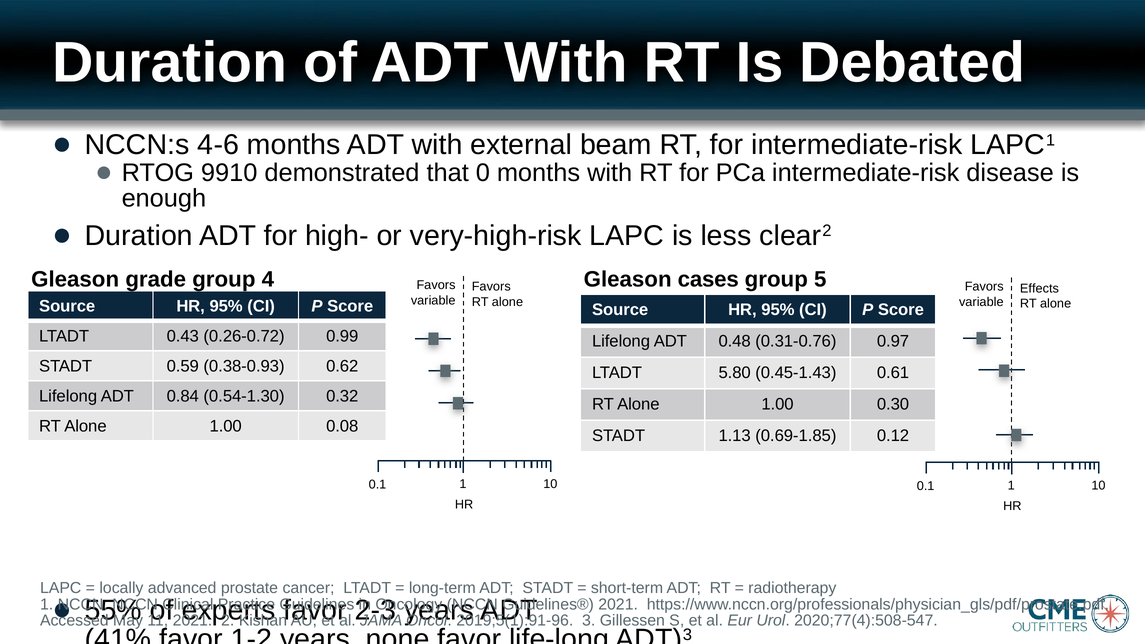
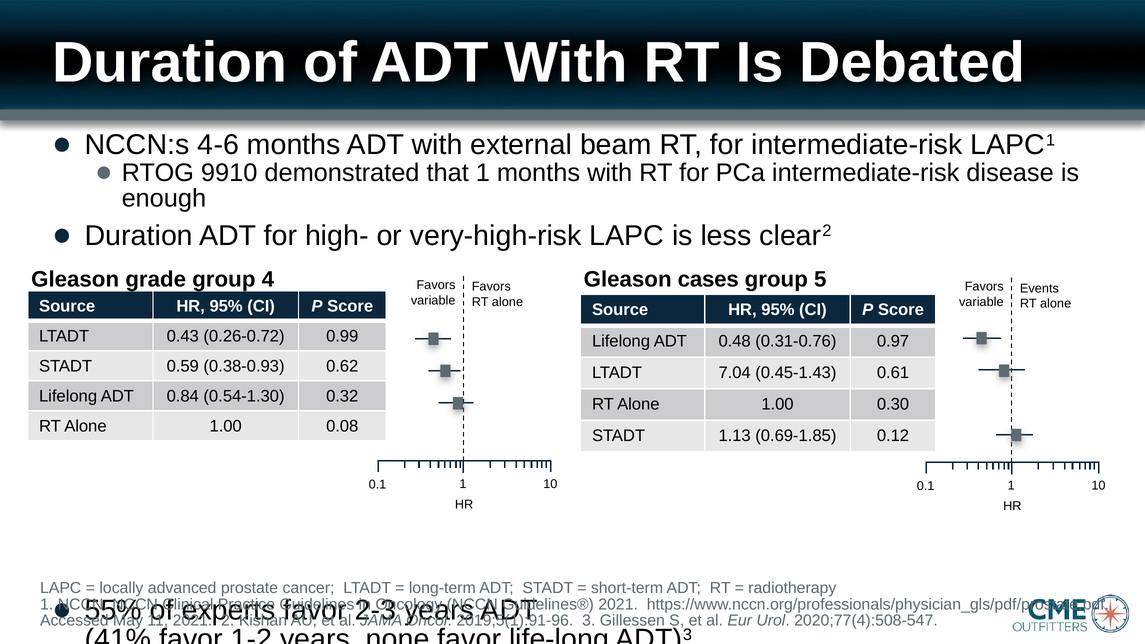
that 0: 0 -> 1
Effects: Effects -> Events
5.80: 5.80 -> 7.04
